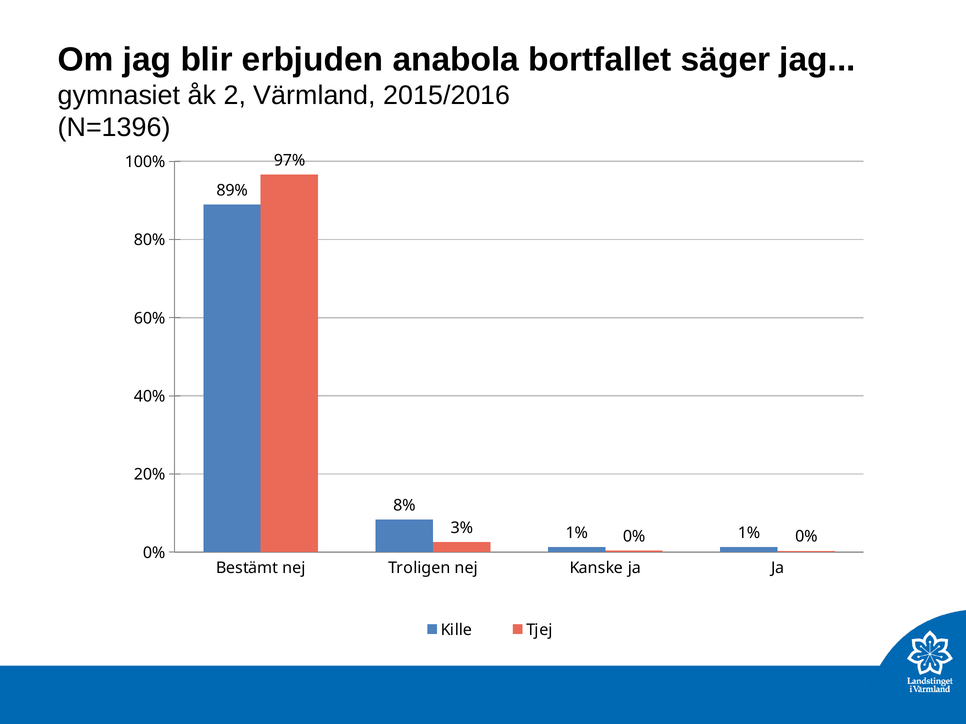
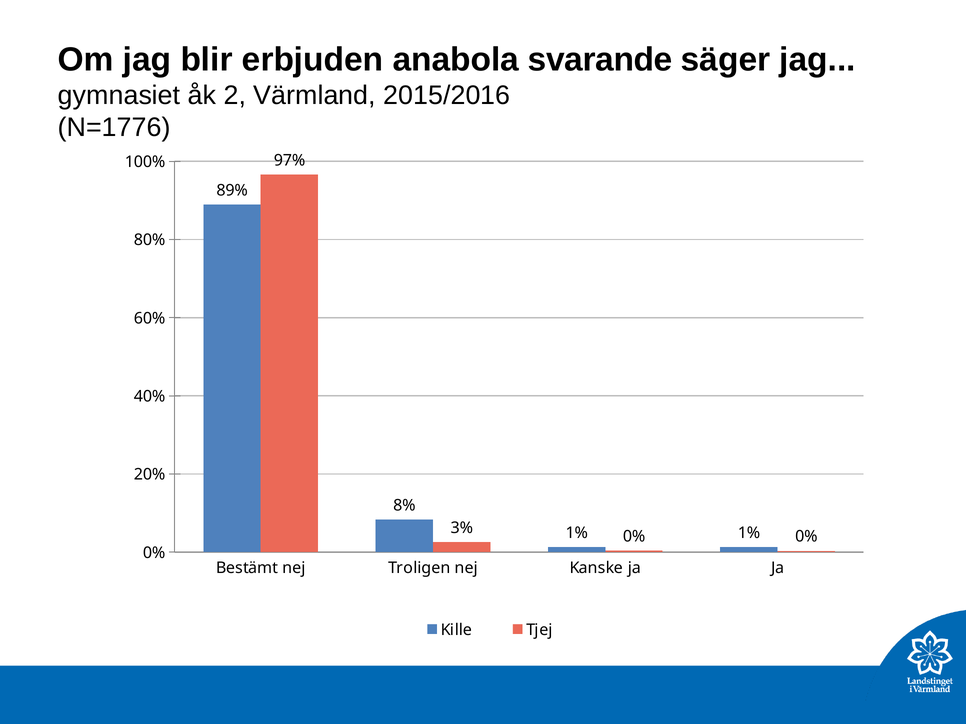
bortfallet: bortfallet -> svarande
N=1396: N=1396 -> N=1776
